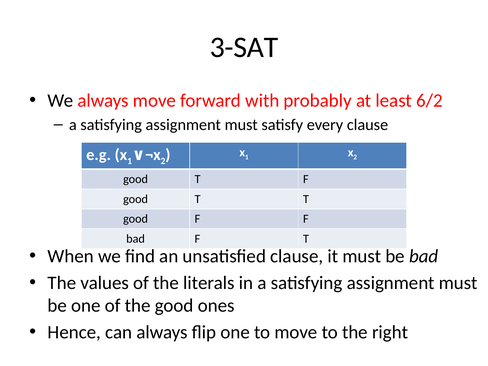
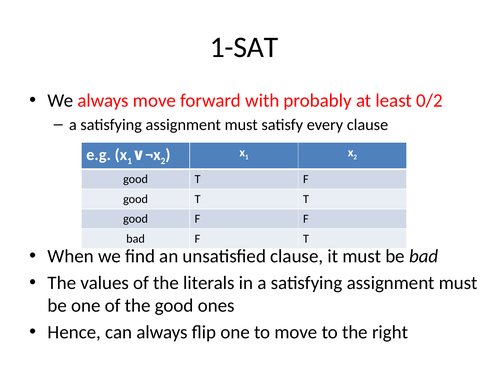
3-SAT: 3-SAT -> 1-SAT
6/2: 6/2 -> 0/2
